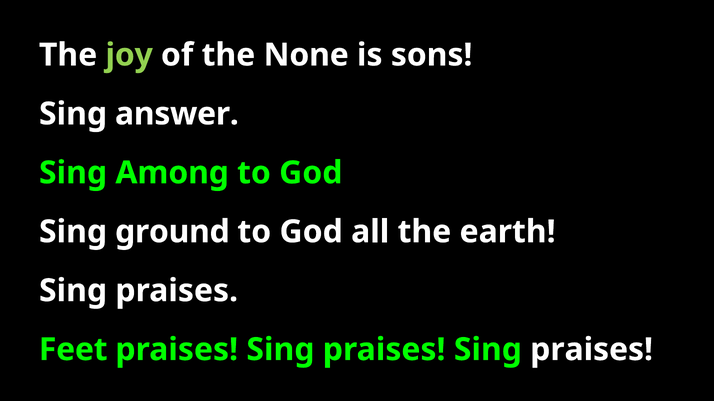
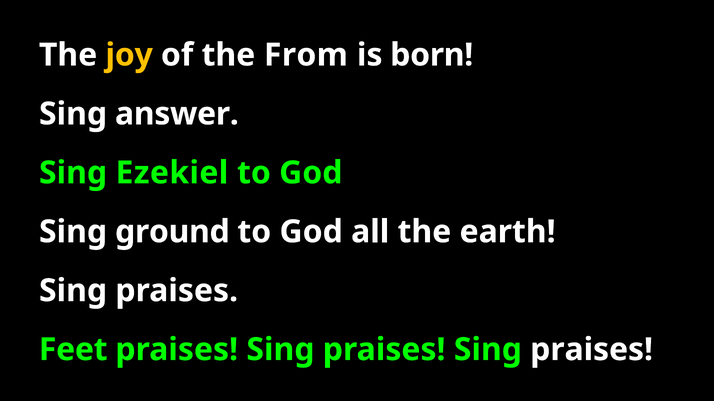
joy colour: light green -> yellow
None: None -> From
sons: sons -> born
Among: Among -> Ezekiel
